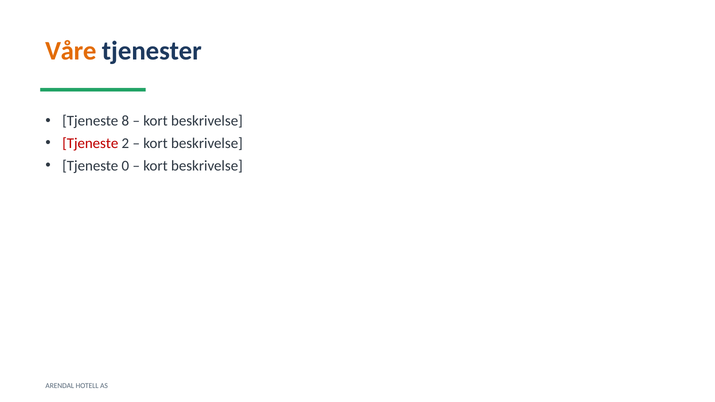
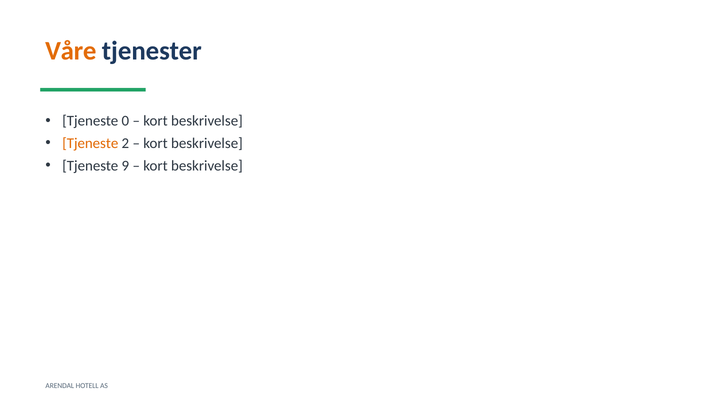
8: 8 -> 0
Tjeneste at (90, 143) colour: red -> orange
0: 0 -> 9
